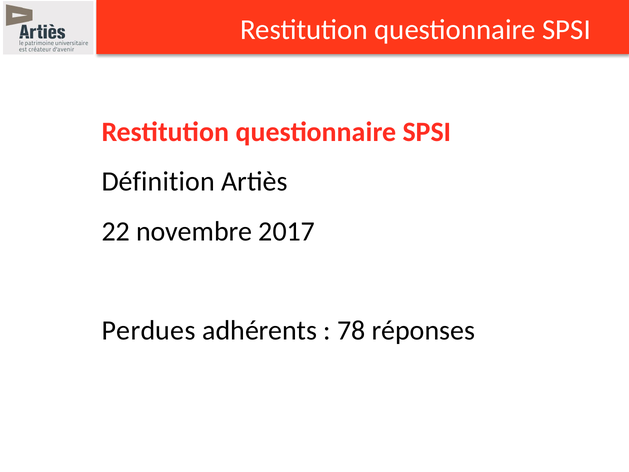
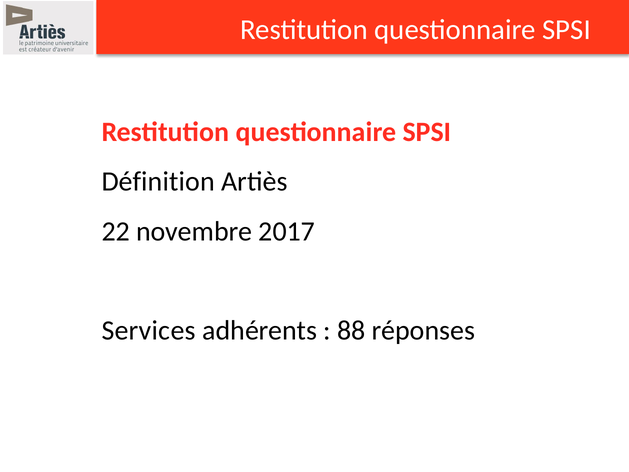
Perdues: Perdues -> Services
78: 78 -> 88
